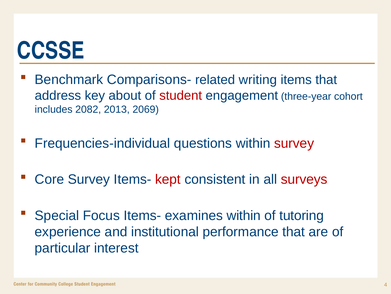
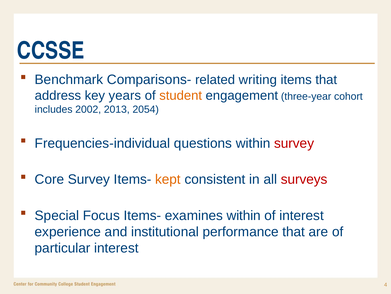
about: about -> years
student colour: red -> orange
2082: 2082 -> 2002
2069: 2069 -> 2054
kept colour: red -> orange
of tutoring: tutoring -> interest
